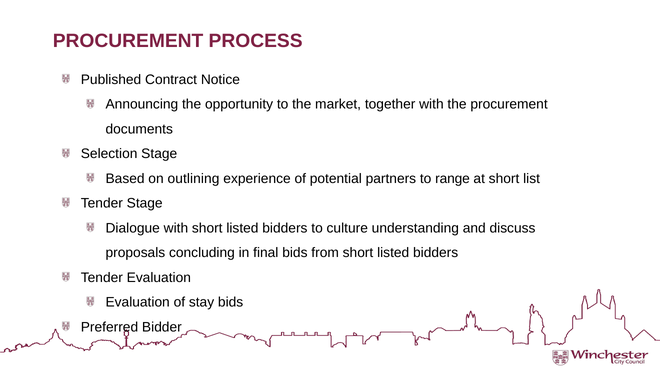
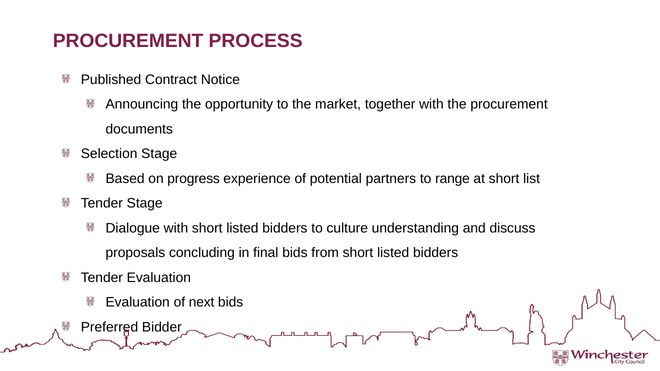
outlining: outlining -> progress
stay: stay -> next
